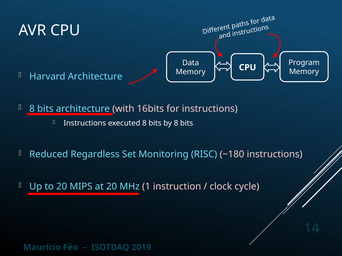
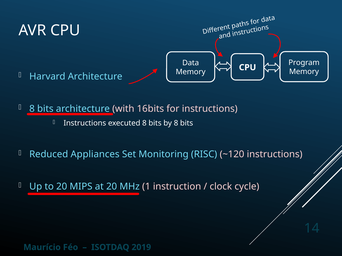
Regardless: Regardless -> Appliances
~180: ~180 -> ~120
